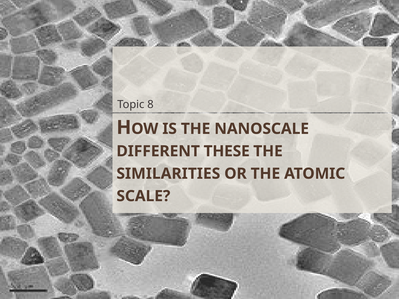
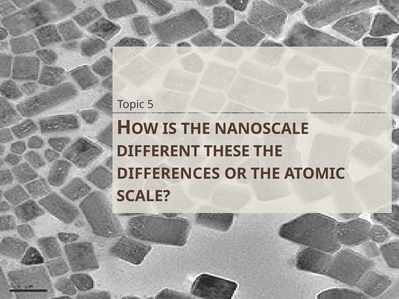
8: 8 -> 5
SIMILARITIES: SIMILARITIES -> DIFFERENCES
